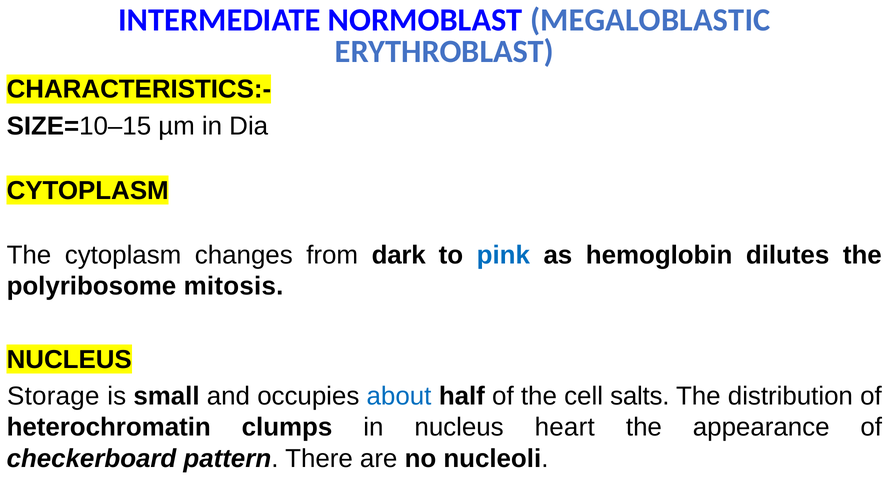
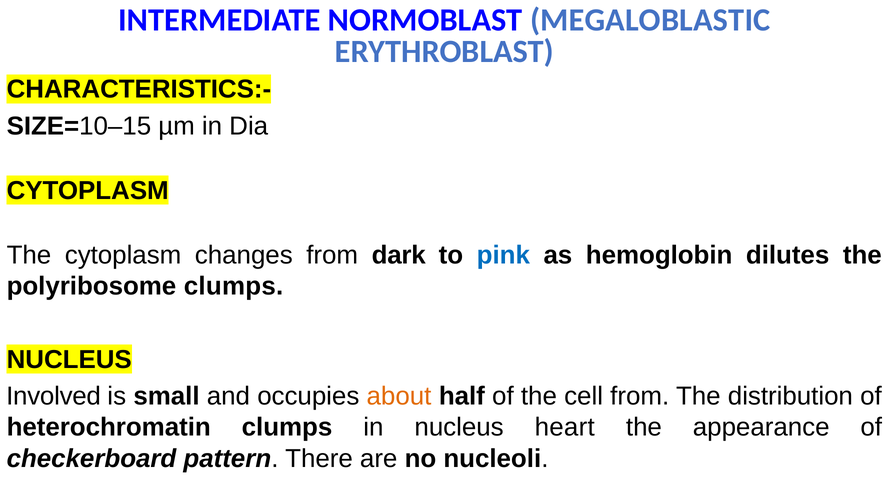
polyribosome mitosis: mitosis -> clumps
Storage: Storage -> Involved
about colour: blue -> orange
cell salts: salts -> from
